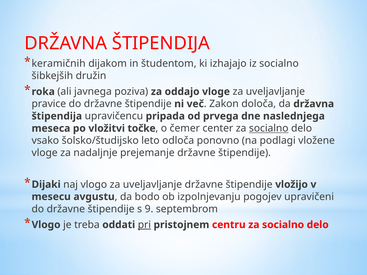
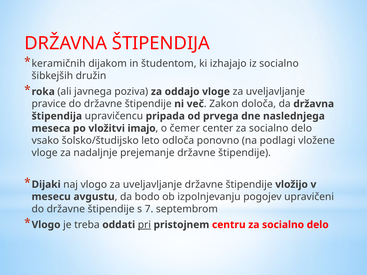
točke: točke -> imajo
socialno at (269, 128) underline: present -> none
9: 9 -> 7
